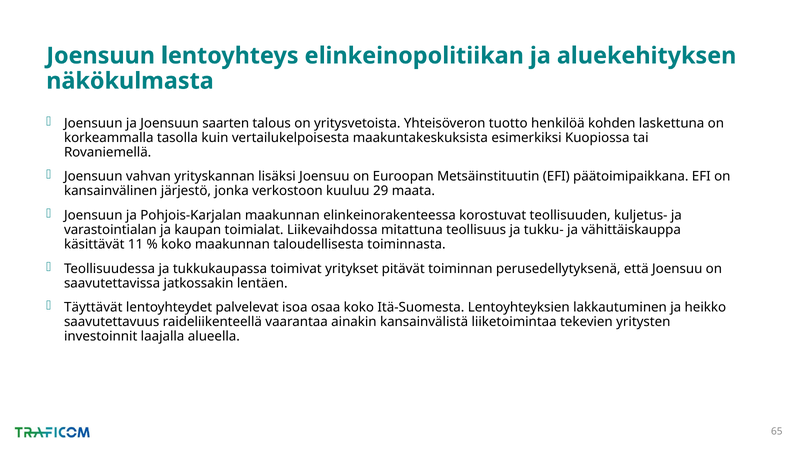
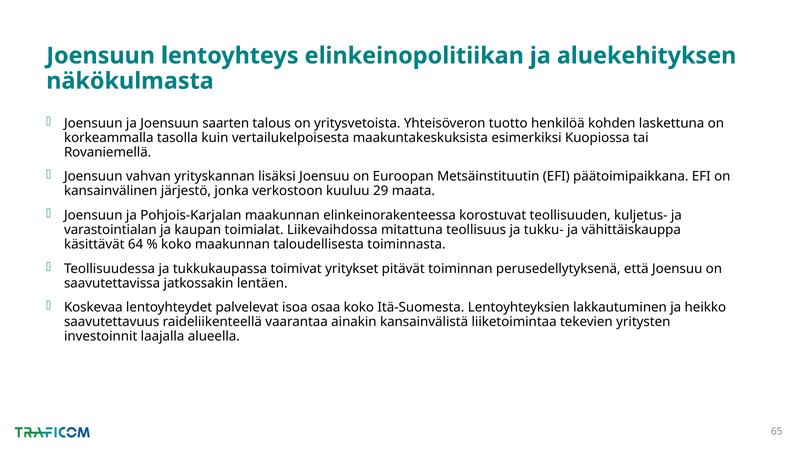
11: 11 -> 64
Täyttävät: Täyttävät -> Koskevaa
